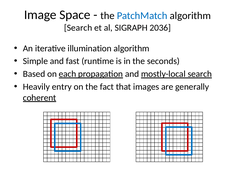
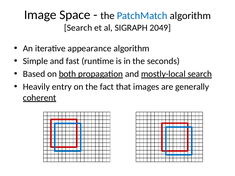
2036: 2036 -> 2049
illumination: illumination -> appearance
each: each -> both
